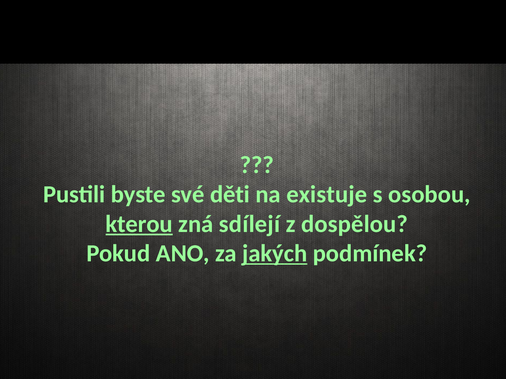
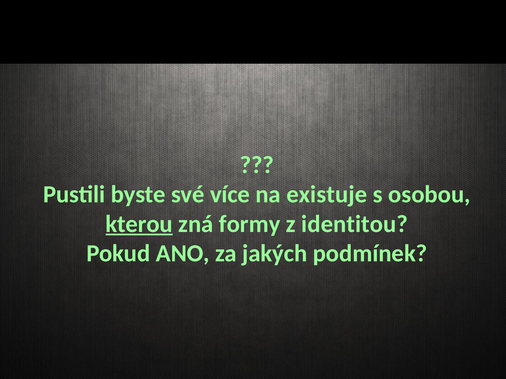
děti: děti -> více
sdílejí: sdílejí -> formy
dospělou: dospělou -> identitou
jakých underline: present -> none
